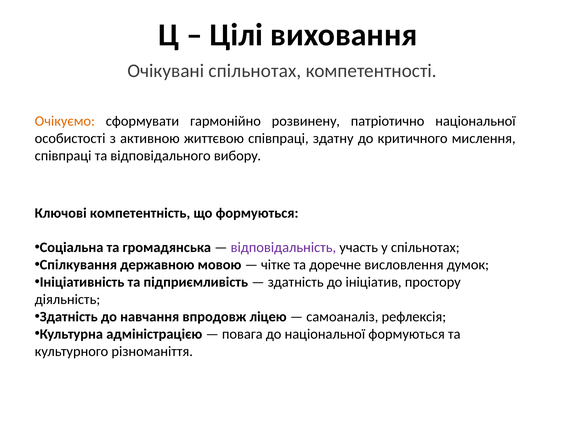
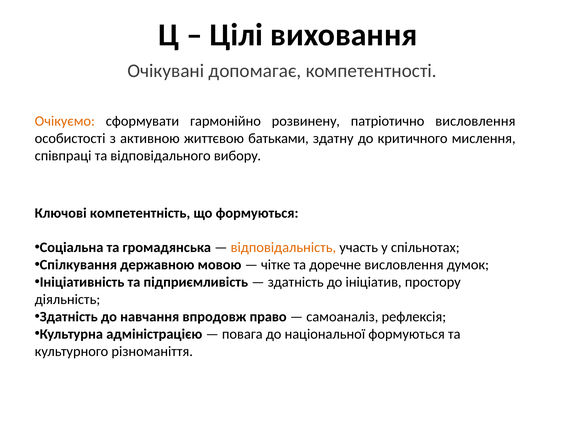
Очікувані спільнотах: спільнотах -> допомагає
патріотично національної: національної -> висловлення
життєвою співпраці: співпраці -> батьками
відповідальність colour: purple -> orange
ліцею: ліцею -> право
